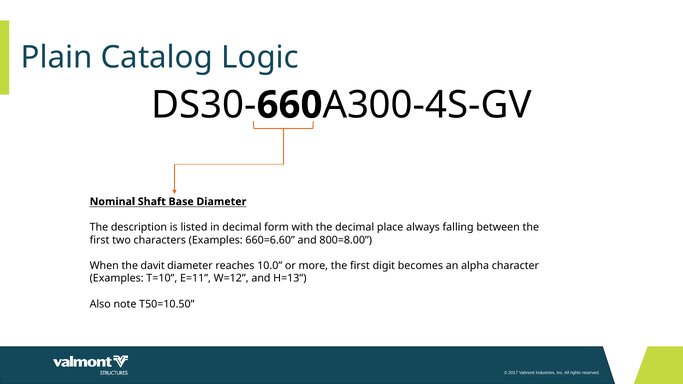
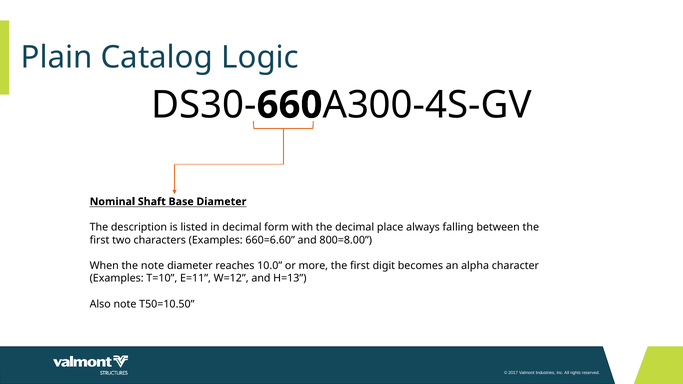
the davit: davit -> note
